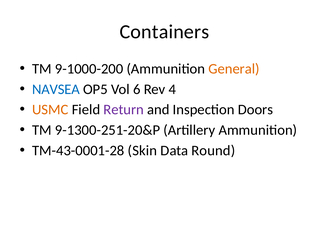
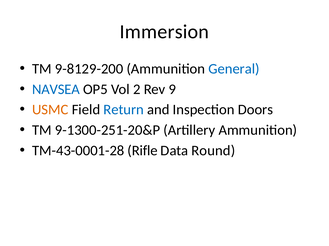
Containers: Containers -> Immersion
9-1000-200: 9-1000-200 -> 9-8129-200
General colour: orange -> blue
6: 6 -> 2
4: 4 -> 9
Return colour: purple -> blue
Skin: Skin -> Rifle
